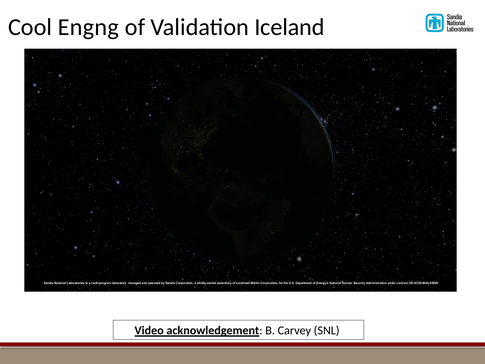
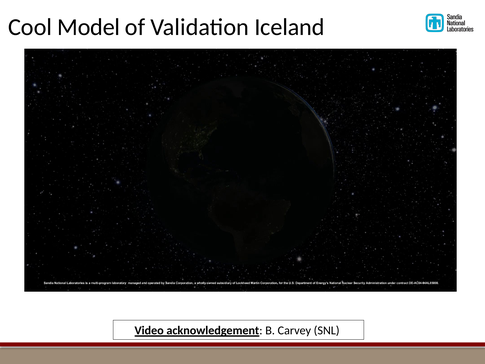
Engng: Engng -> Model
